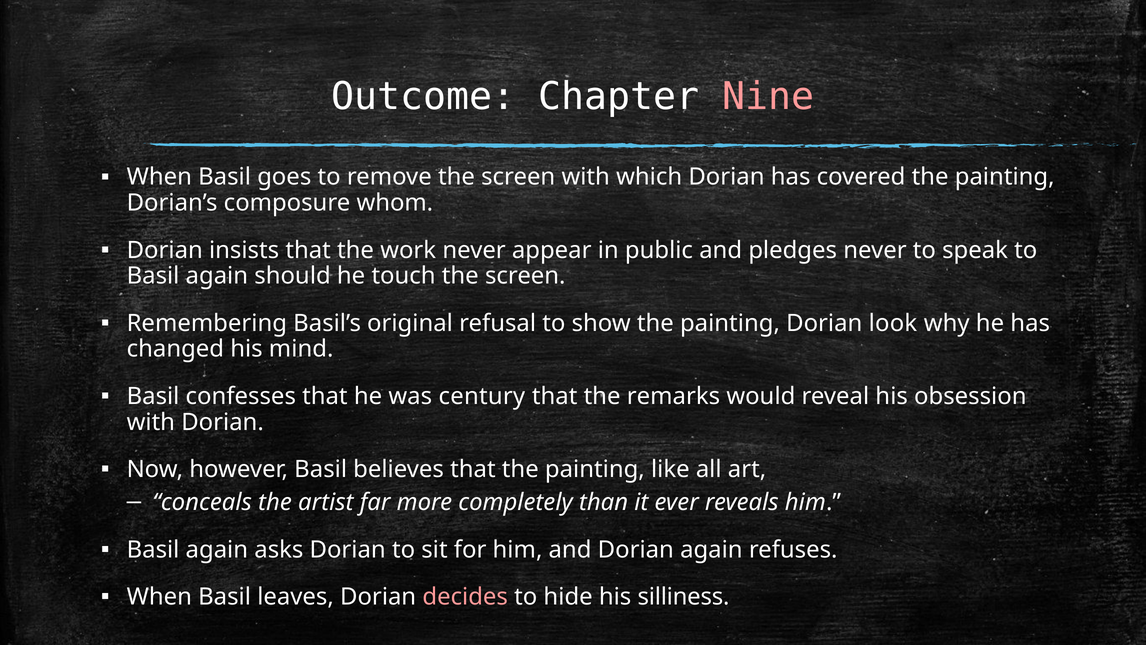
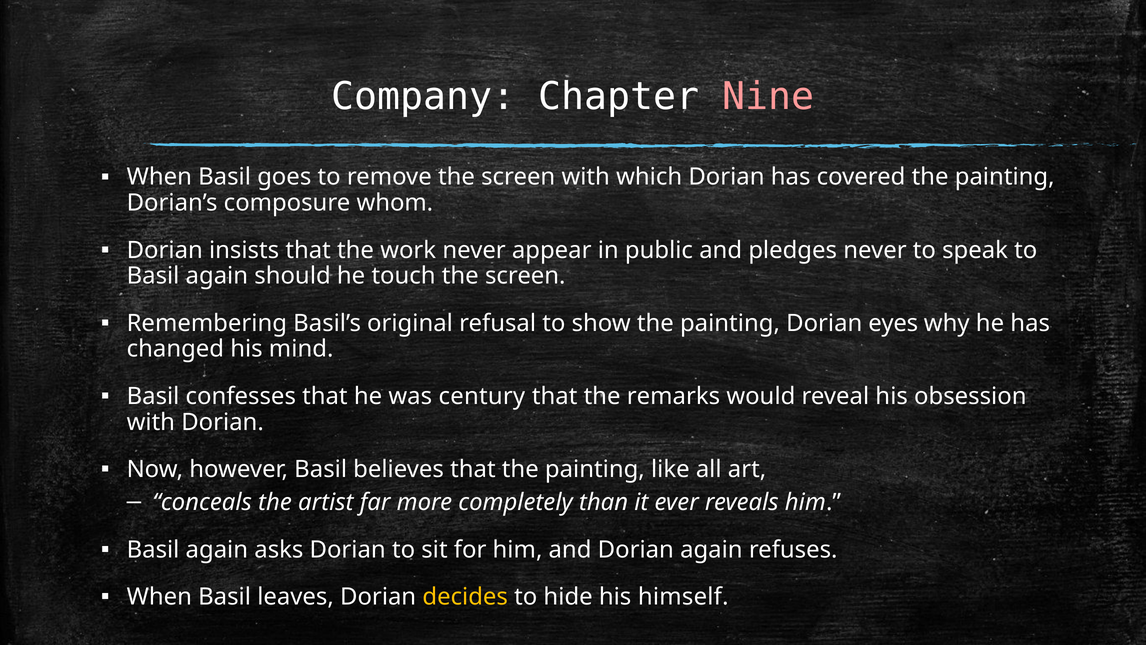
Outcome: Outcome -> Company
look: look -> eyes
decides colour: pink -> yellow
silliness: silliness -> himself
